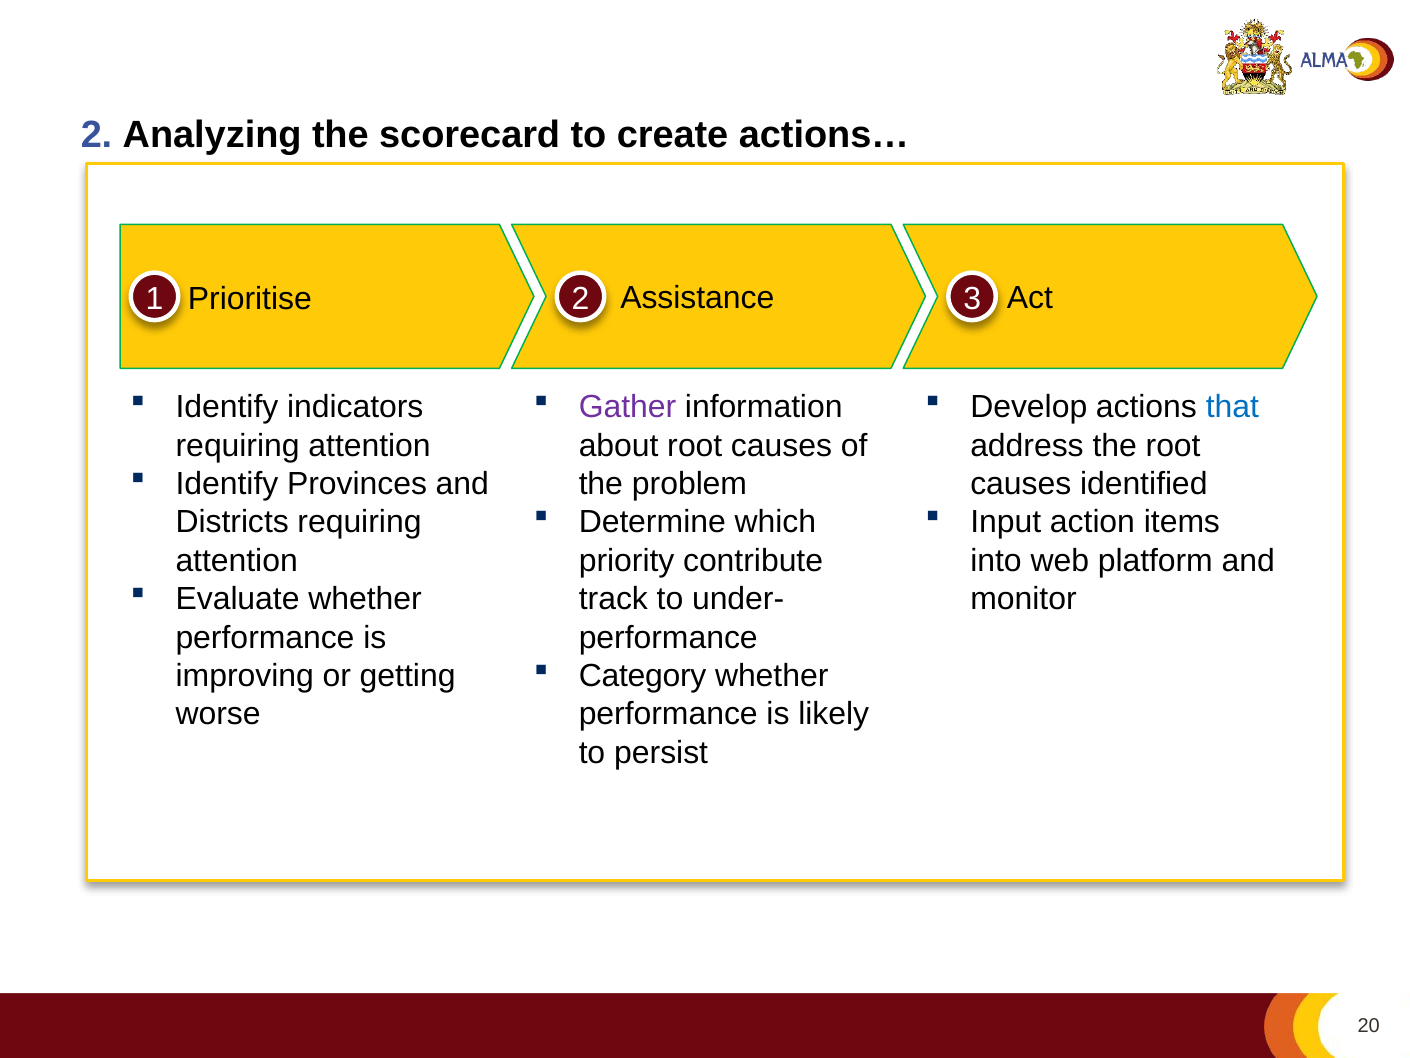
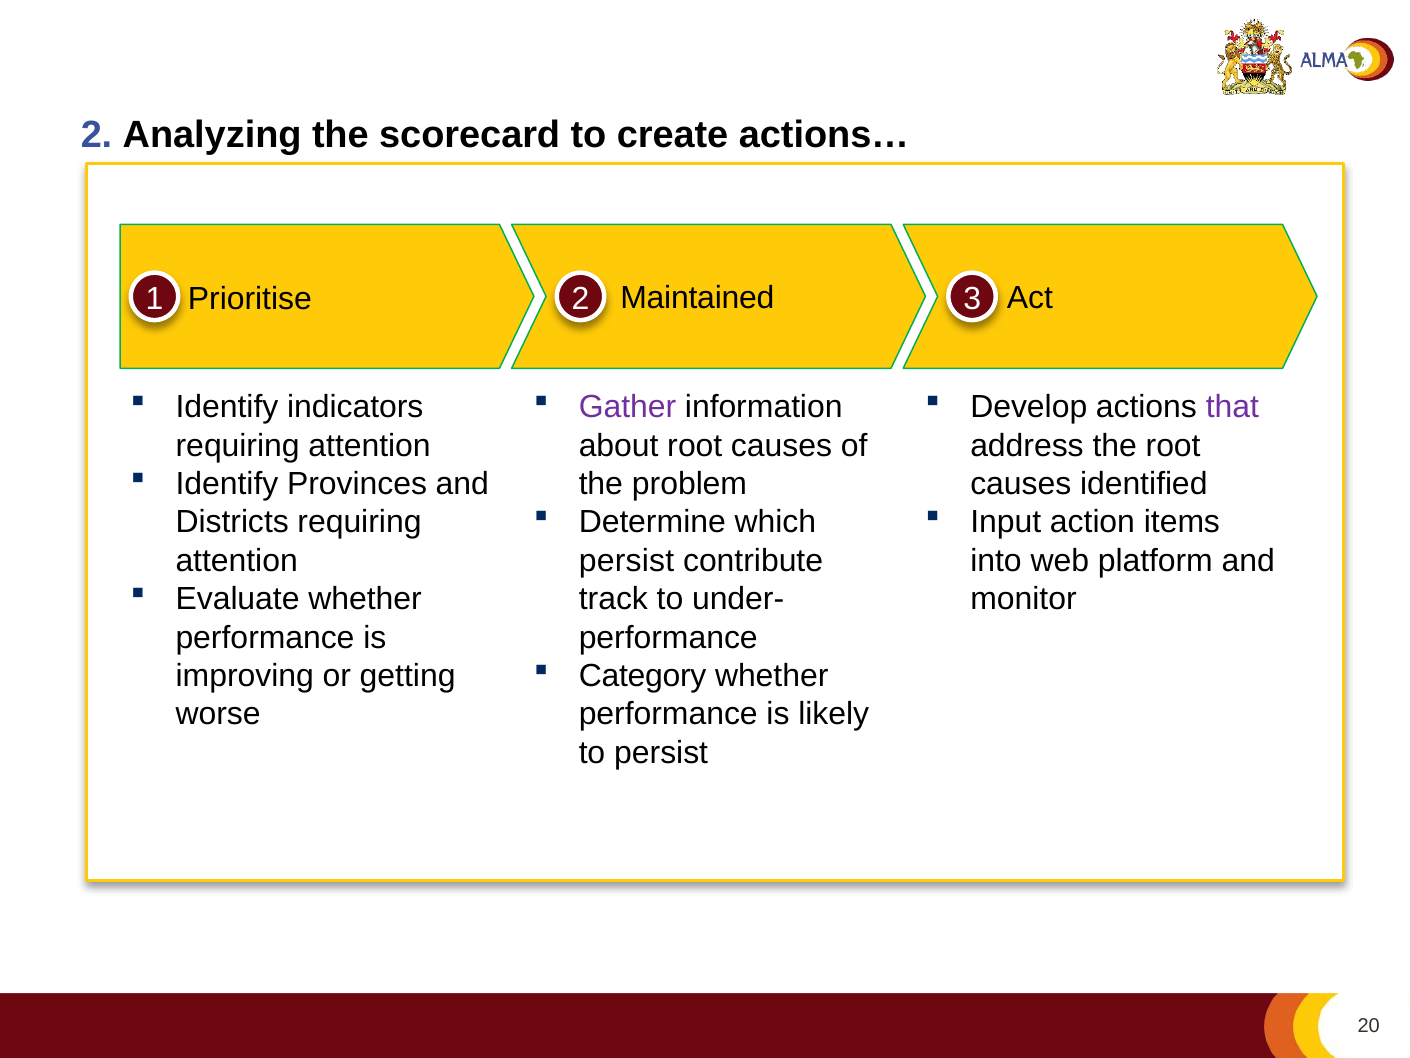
Assistance: Assistance -> Maintained
that colour: blue -> purple
priority at (627, 561): priority -> persist
